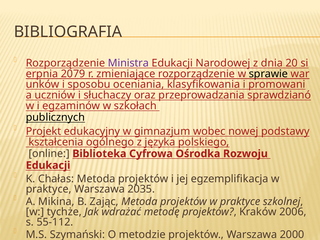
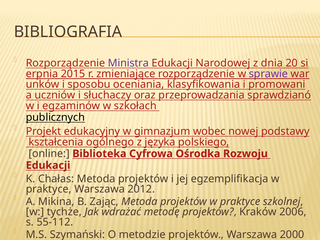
2079: 2079 -> 2015
sprawie colour: black -> purple
2035: 2035 -> 2012
